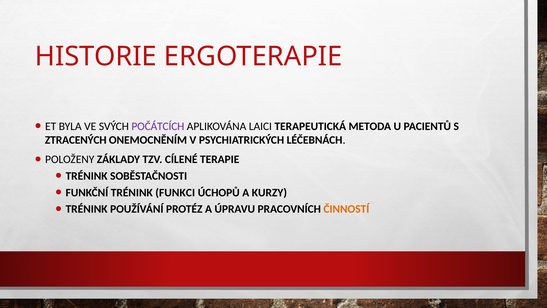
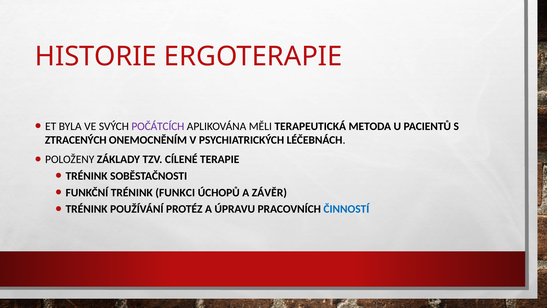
LAICI: LAICI -> MĚLI
KURZY: KURZY -> ZÁVĚR
ČINNOSTÍ colour: orange -> blue
